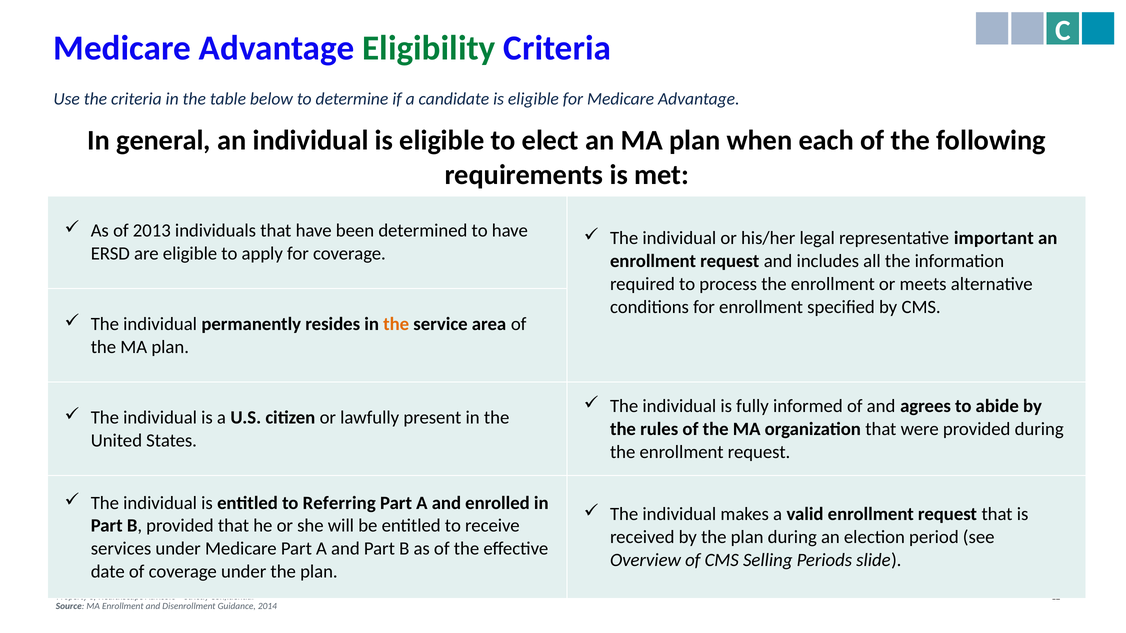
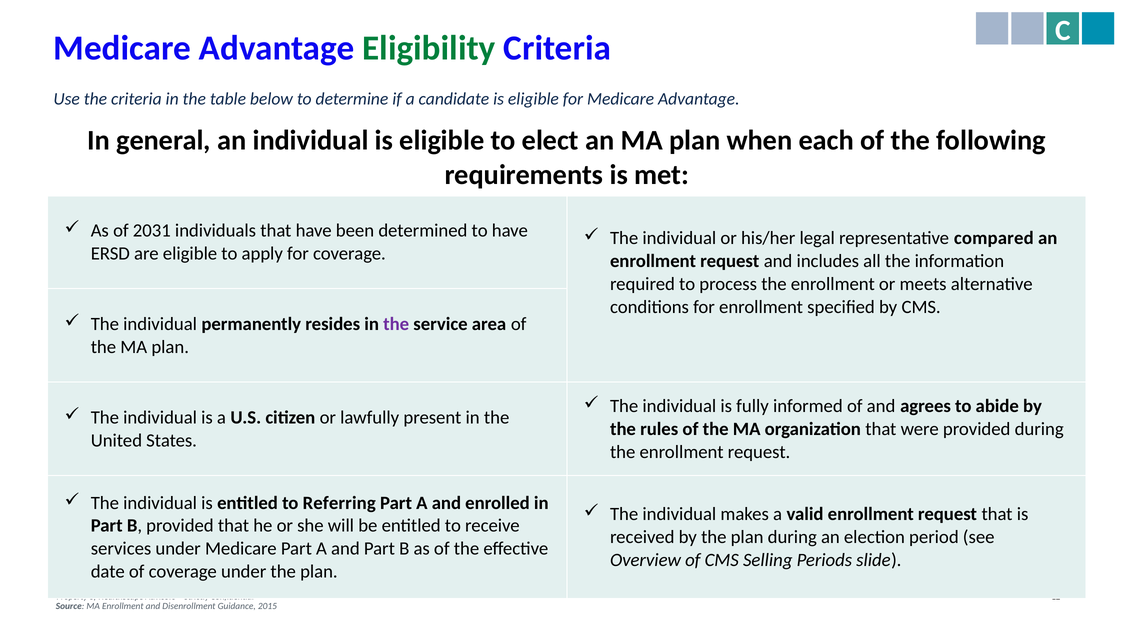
2013: 2013 -> 2031
important: important -> compared
the at (396, 324) colour: orange -> purple
2014: 2014 -> 2015
